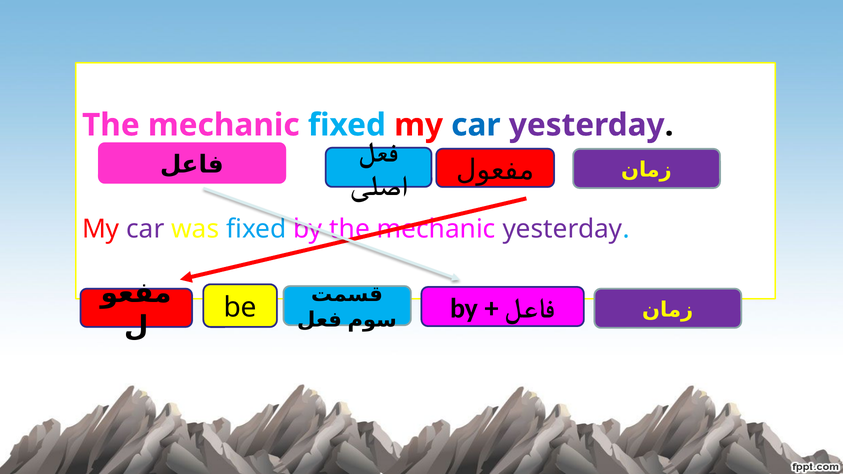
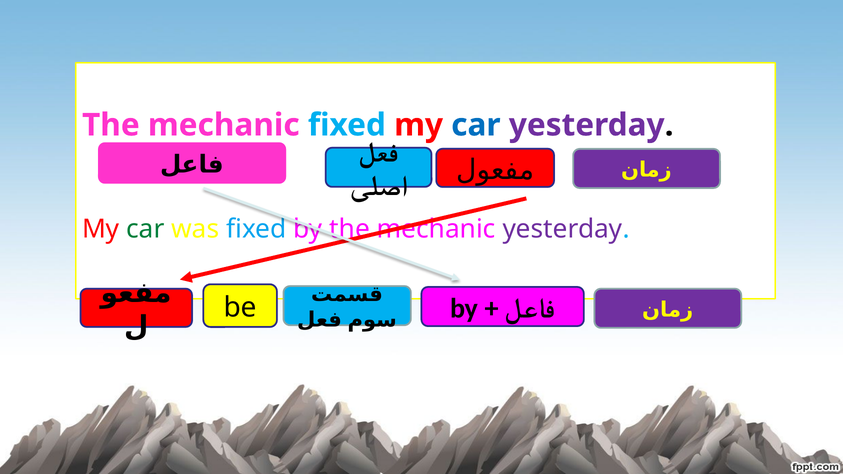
car at (145, 229) colour: purple -> green
